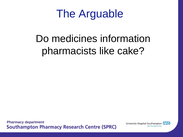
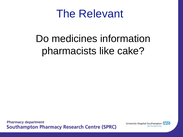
Arguable: Arguable -> Relevant
